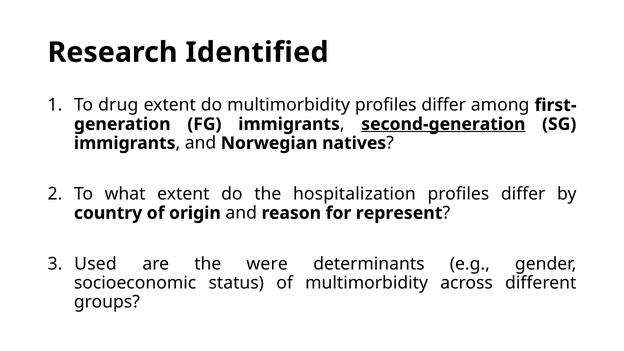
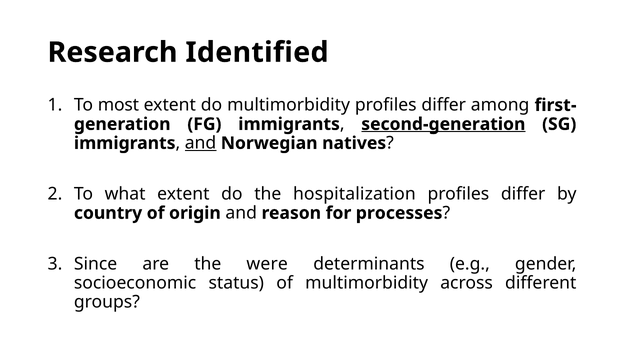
drug: drug -> most
and at (201, 143) underline: none -> present
represent: represent -> processes
Used: Used -> Since
